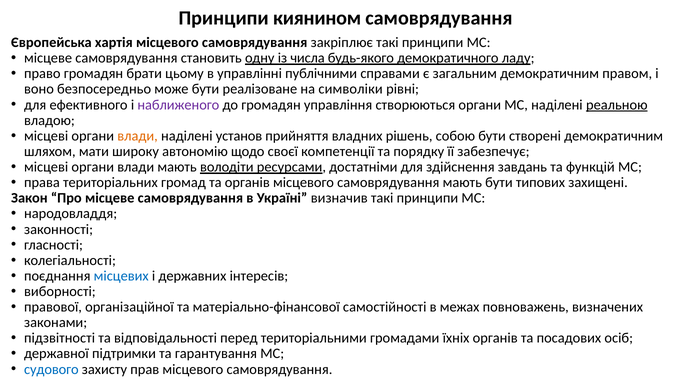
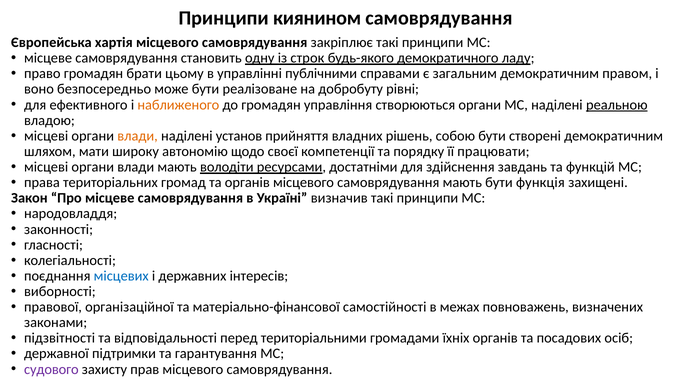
числа: числа -> строк
символіки: символіки -> добробуту
наближеного colour: purple -> orange
забезпечує: забезпечує -> працювати
типових: типових -> функція
судового colour: blue -> purple
